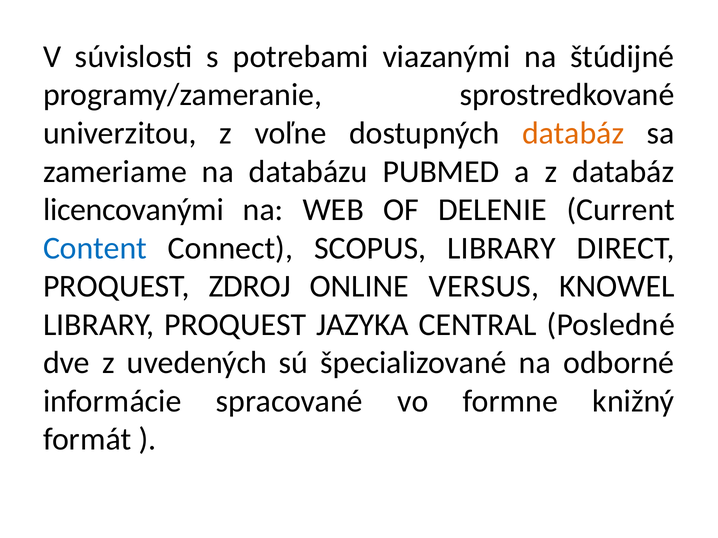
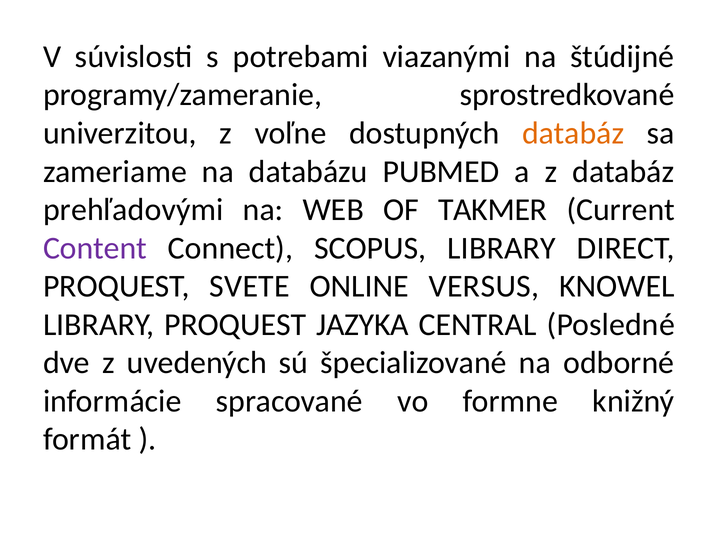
licencovanými: licencovanými -> prehľadovými
DELENIE: DELENIE -> TAKMER
Content colour: blue -> purple
ZDROJ: ZDROJ -> SVETE
